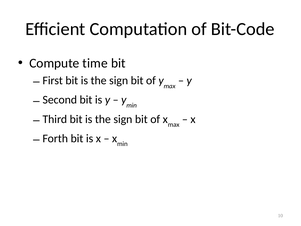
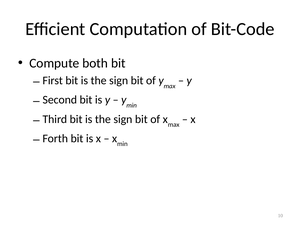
time: time -> both
